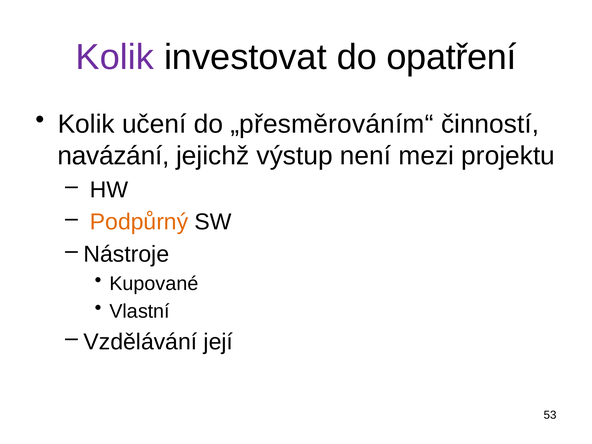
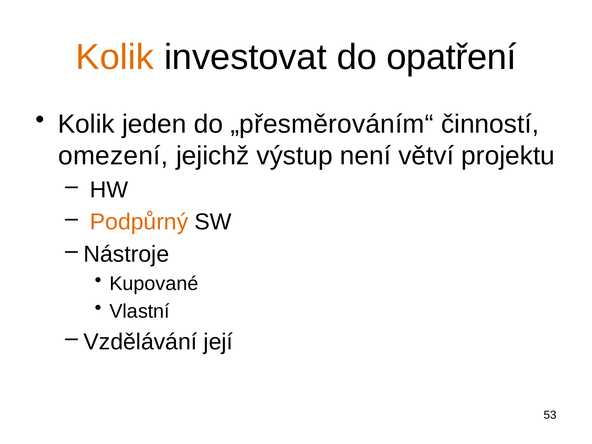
Kolik at (115, 57) colour: purple -> orange
učení: učení -> jeden
navázání: navázání -> omezení
mezi: mezi -> větví
